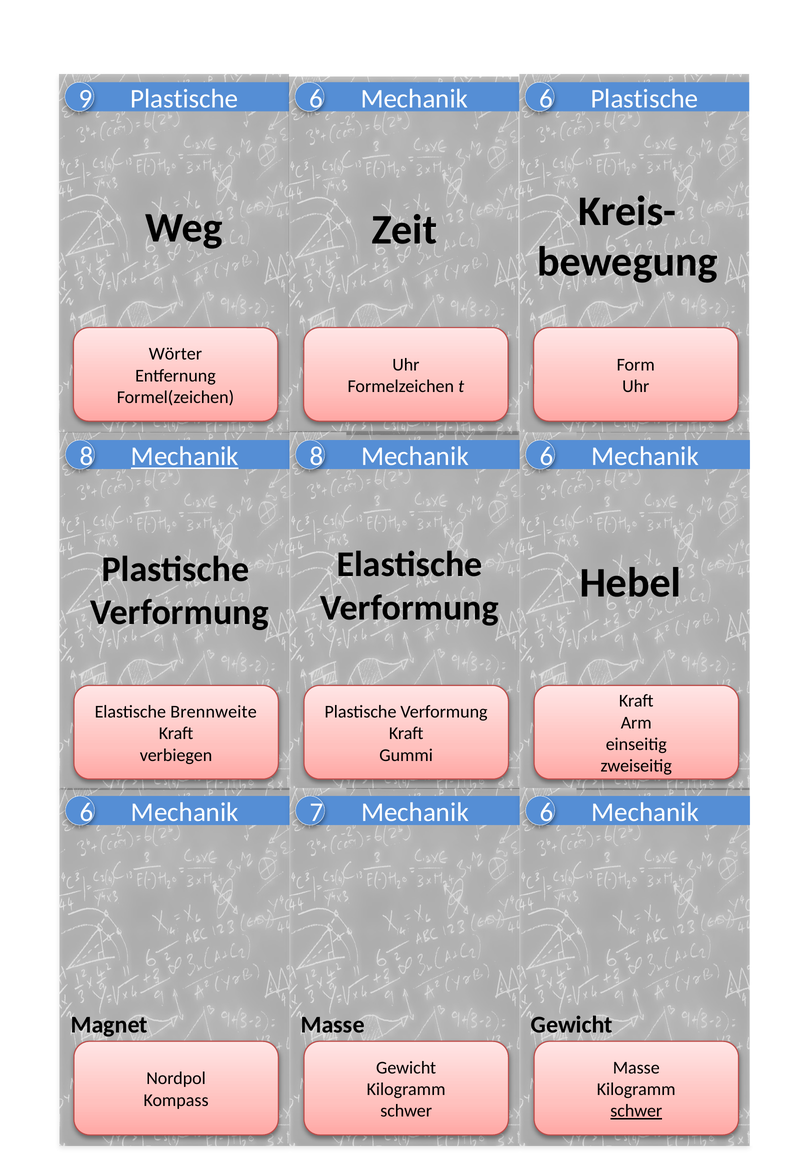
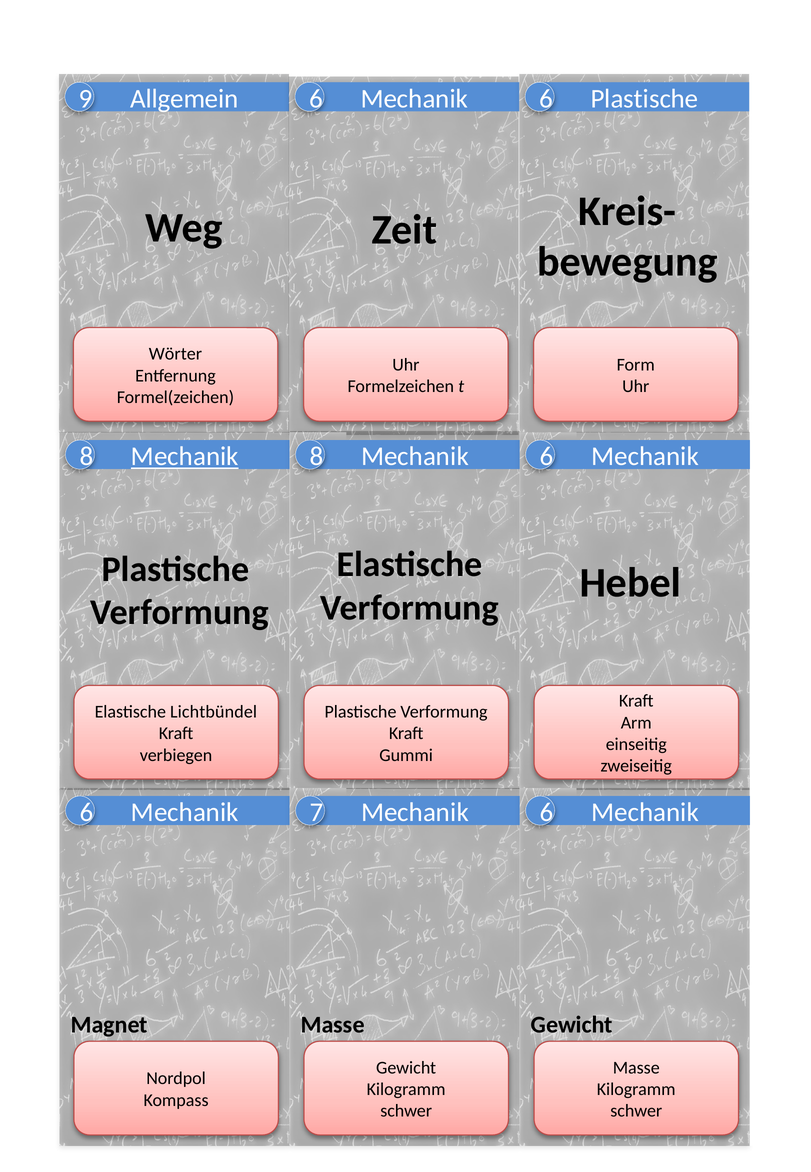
Plastische at (184, 99): Plastische -> Allgemein
Brennweite: Brennweite -> Lichtbündel
schwer at (636, 1110) underline: present -> none
